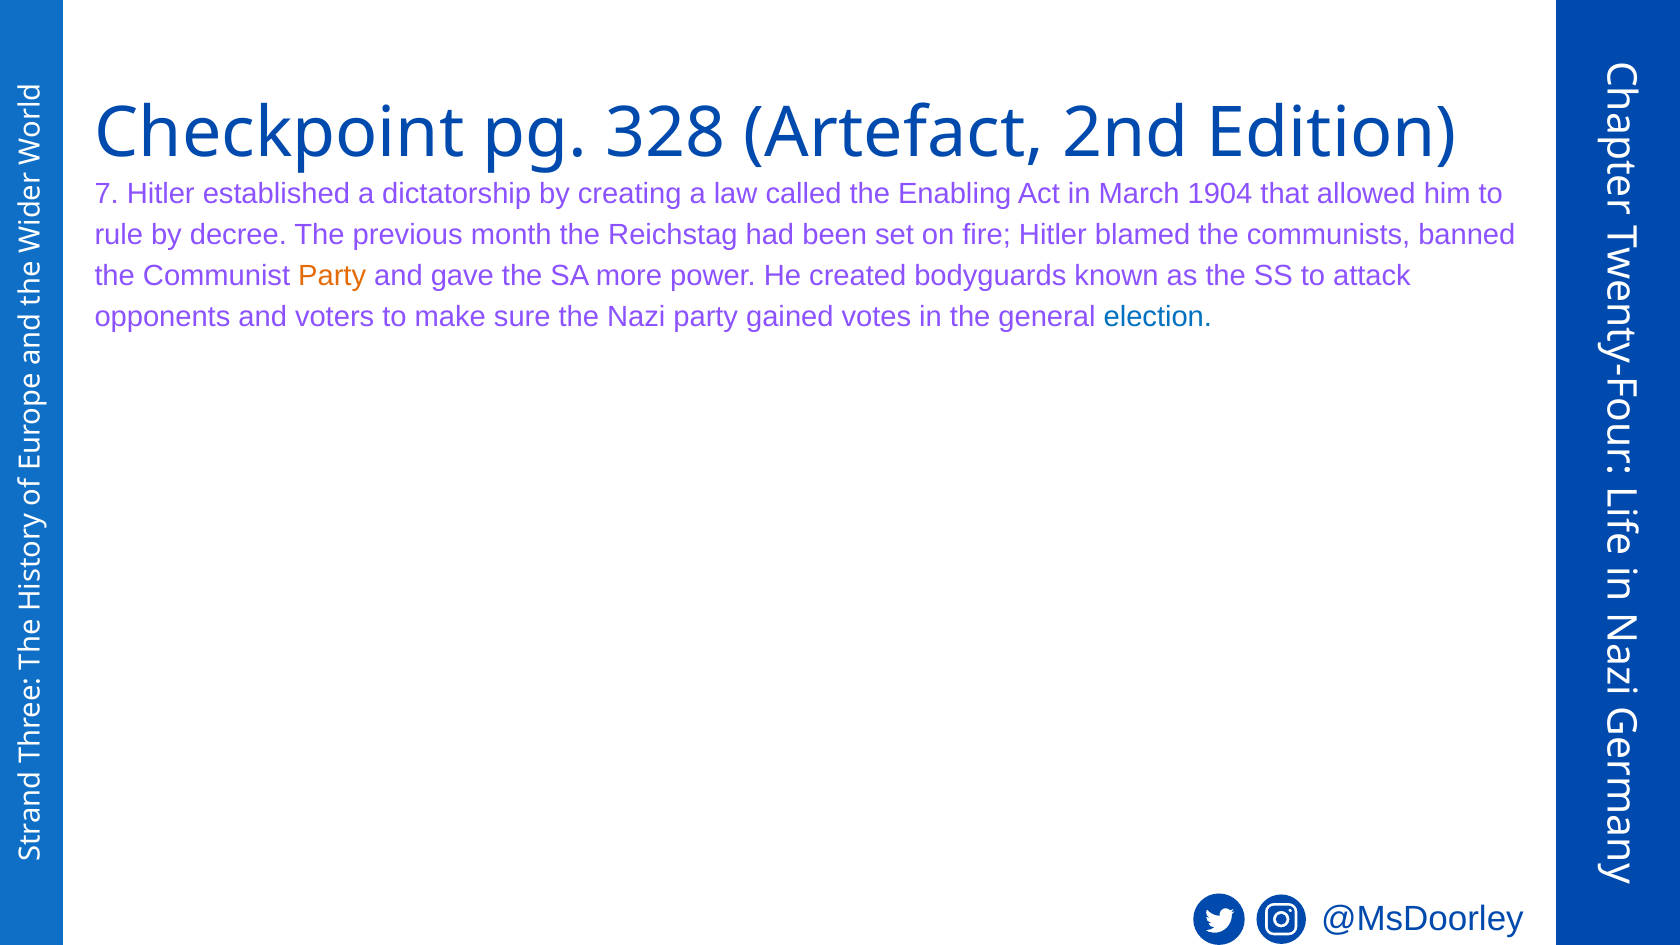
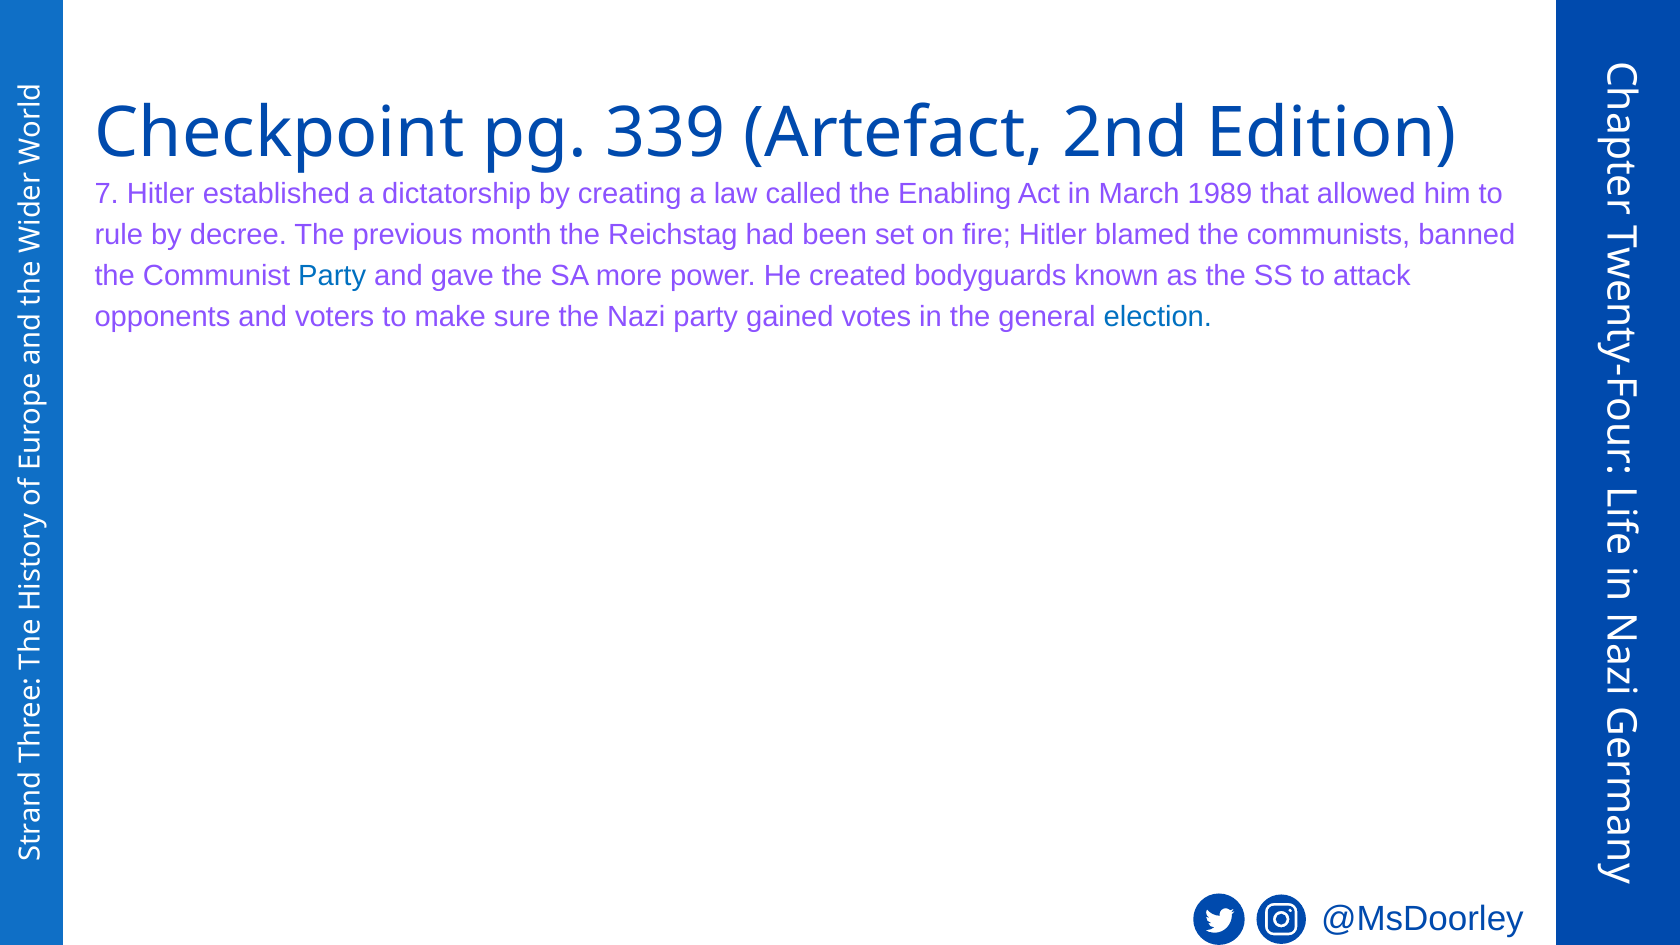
328: 328 -> 339
1904: 1904 -> 1989
Party at (332, 276) colour: orange -> blue
